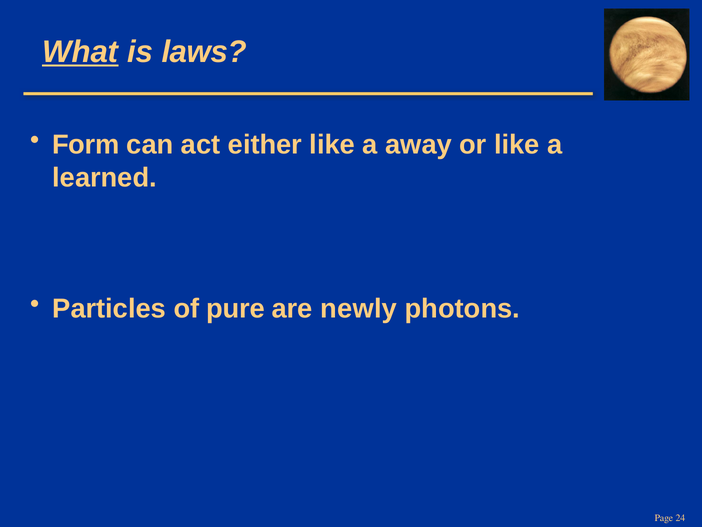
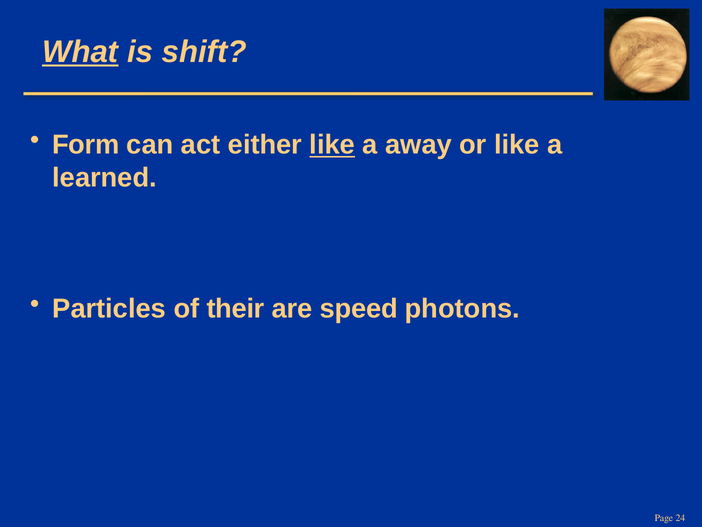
laws: laws -> shift
like at (332, 145) underline: none -> present
pure: pure -> their
newly: newly -> speed
